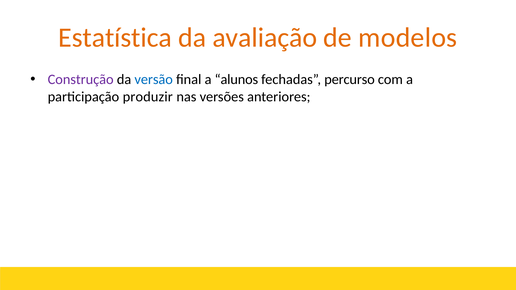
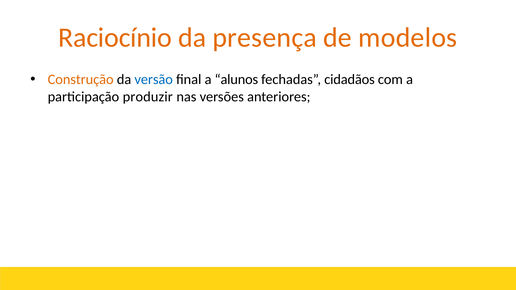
Estatística: Estatística -> Raciocínio
avaliação: avaliação -> presença
Construção colour: purple -> orange
percurso: percurso -> cidadãos
